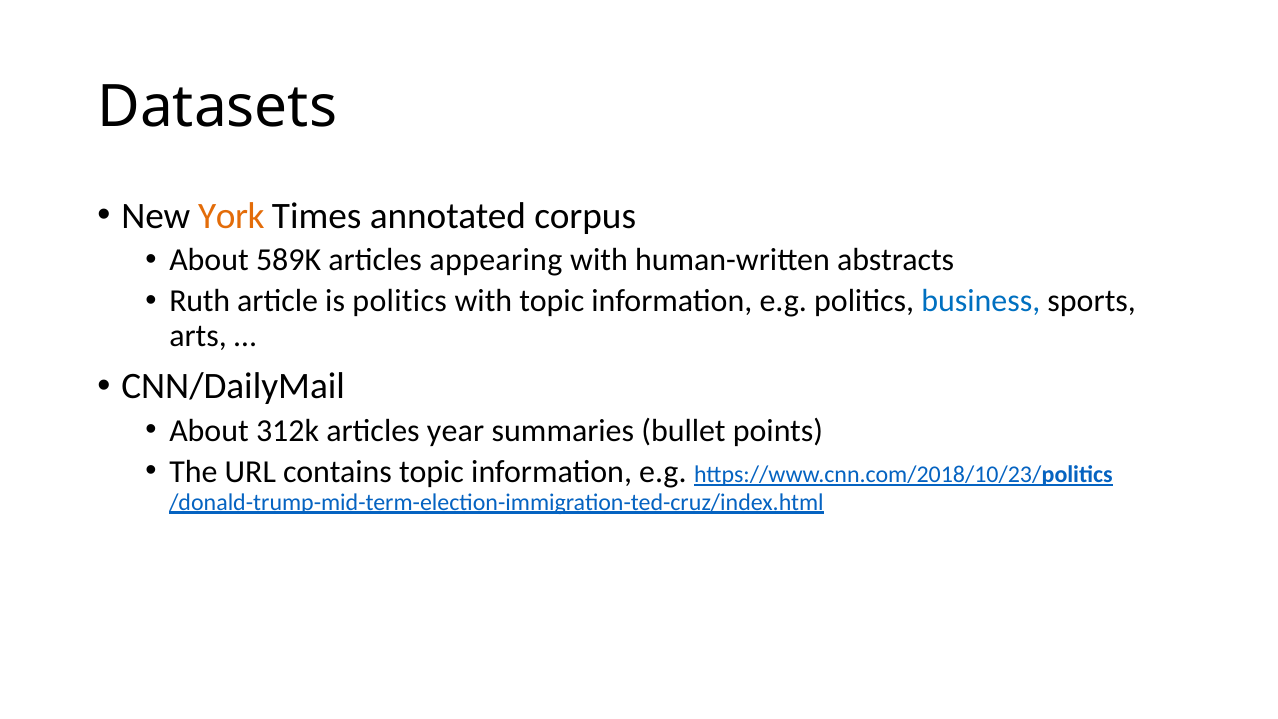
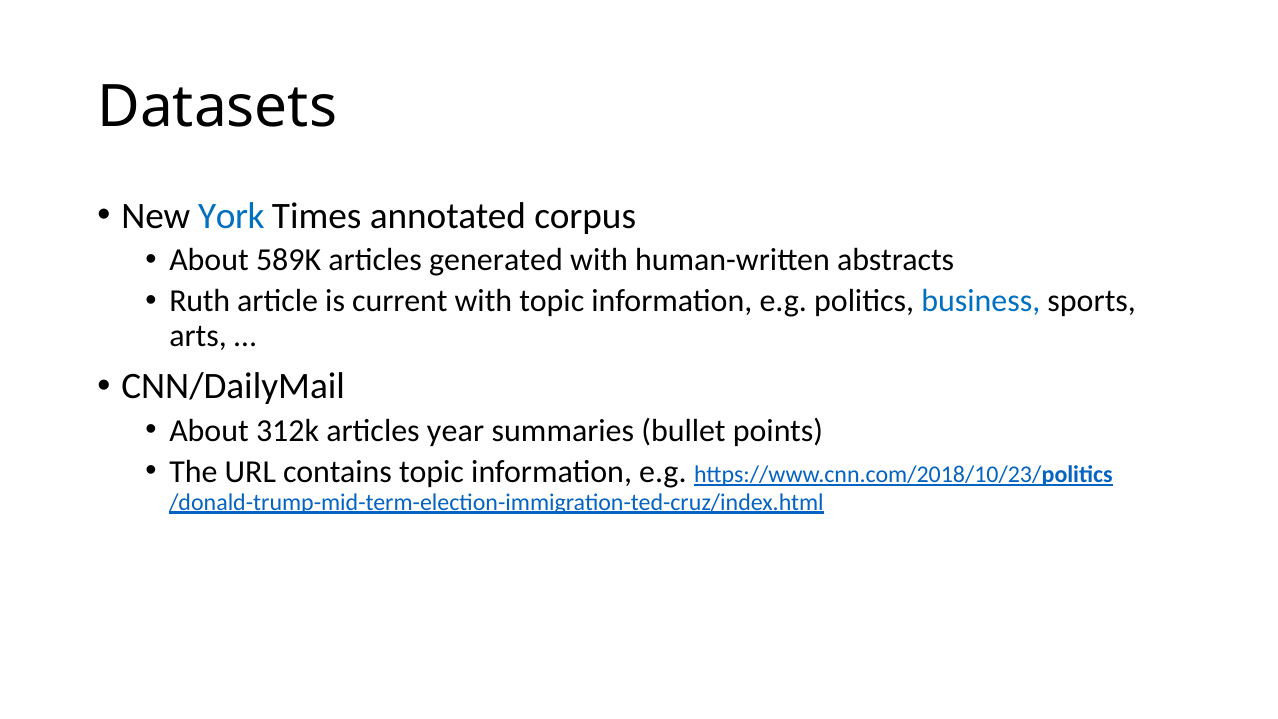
York colour: orange -> blue
appearing: appearing -> generated
is politics: politics -> current
